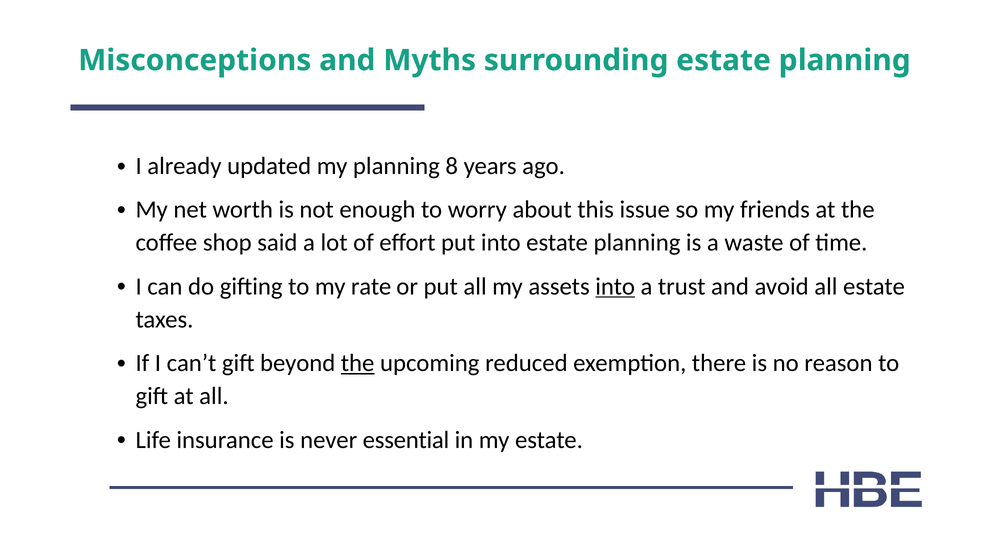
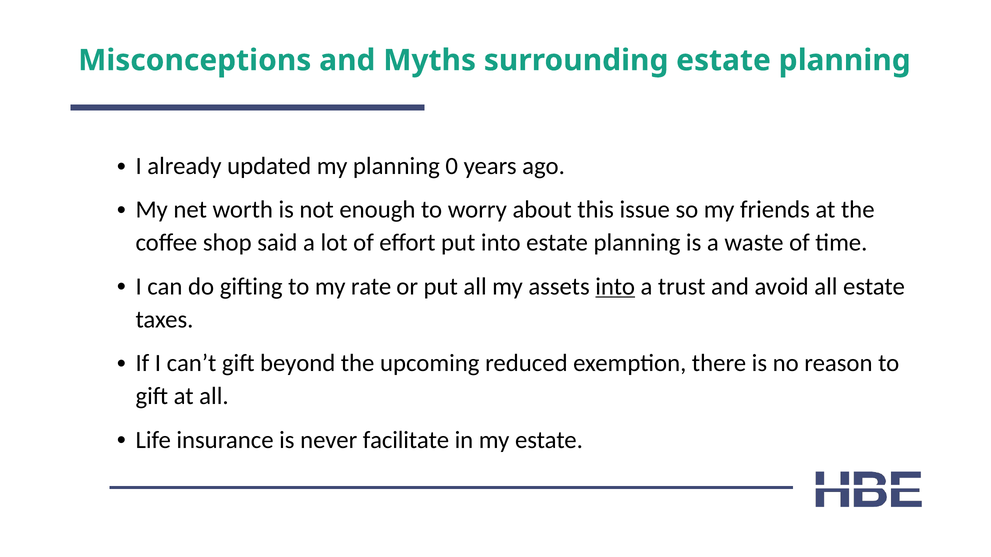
8: 8 -> 0
the at (358, 363) underline: present -> none
essential: essential -> facilitate
